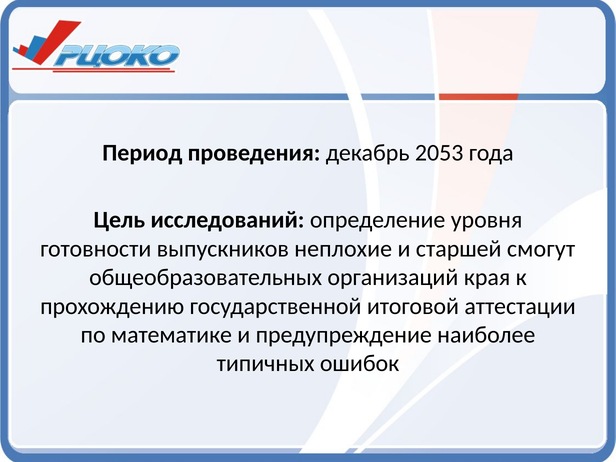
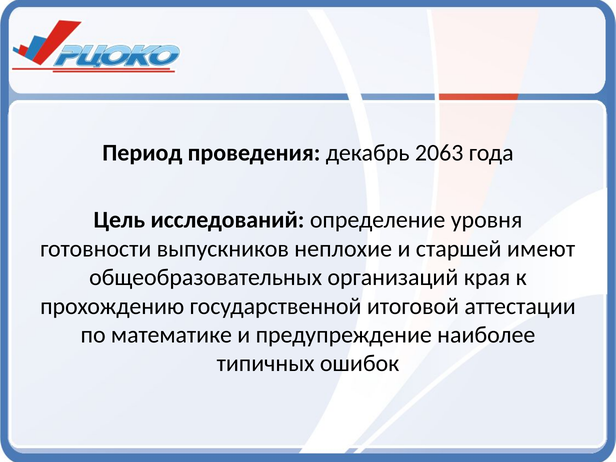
2053: 2053 -> 2063
смогут: смогут -> имеют
